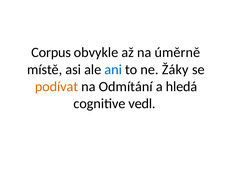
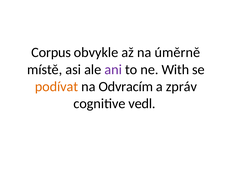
ani colour: blue -> purple
Žáky: Žáky -> With
Odmítání: Odmítání -> Odvracím
hledá: hledá -> zpráv
